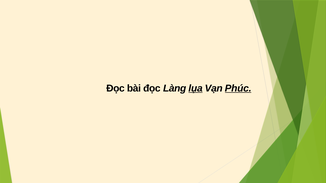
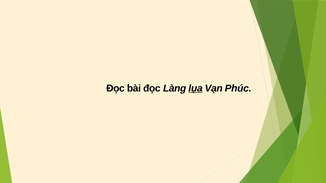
Phúc underline: present -> none
